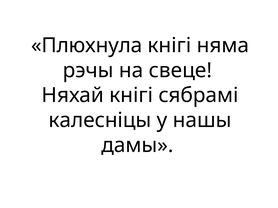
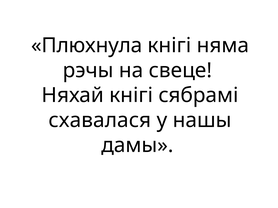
калесніцы: калесніцы -> схавалася
